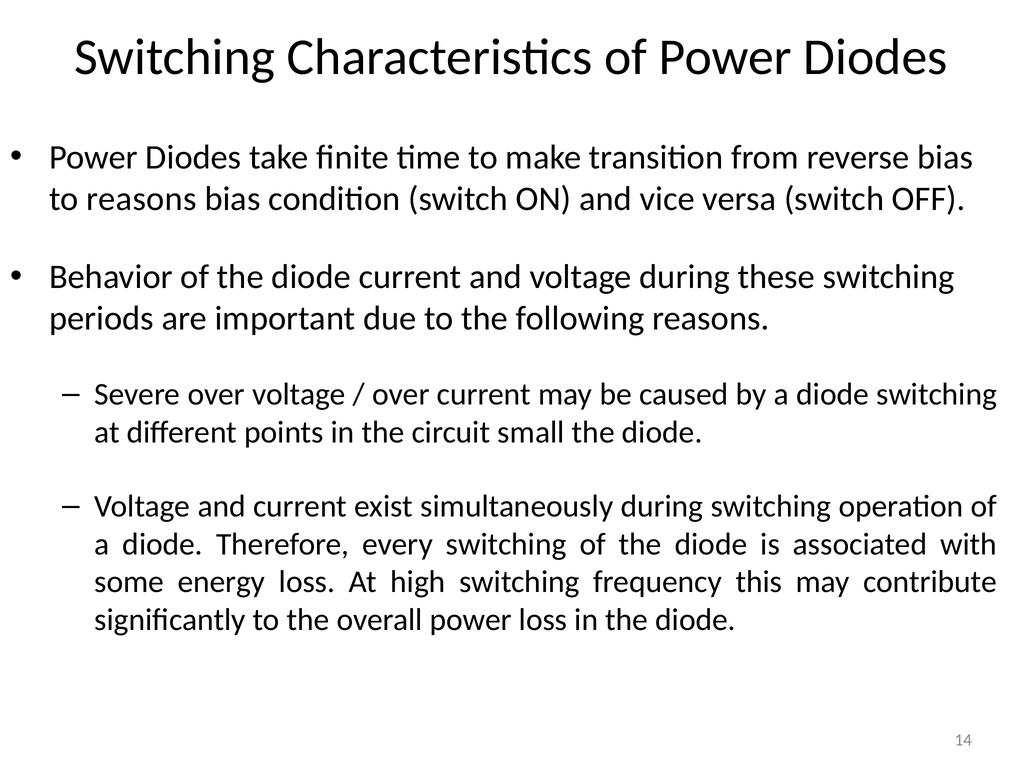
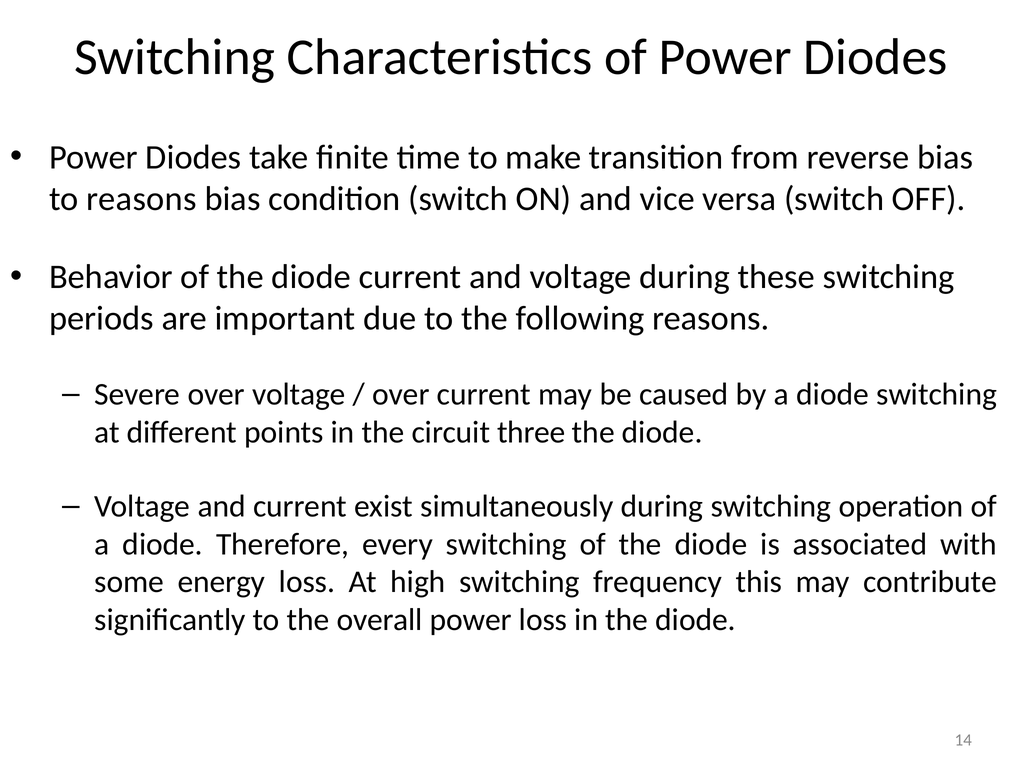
small: small -> three
